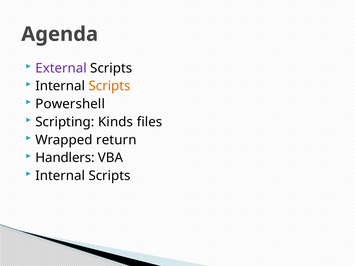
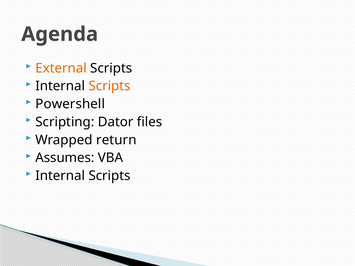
External colour: purple -> orange
Kinds: Kinds -> Dator
Handlers: Handlers -> Assumes
